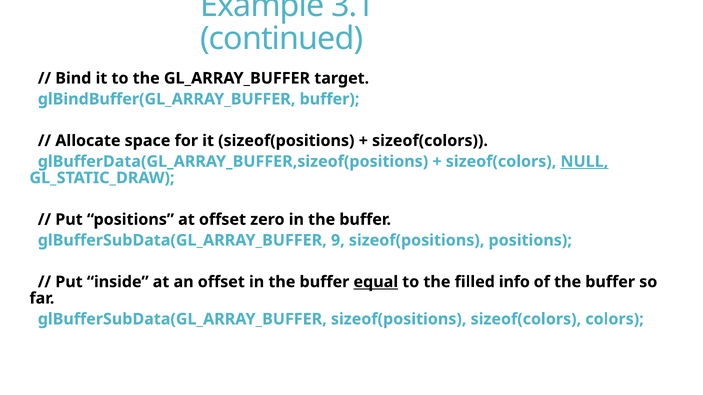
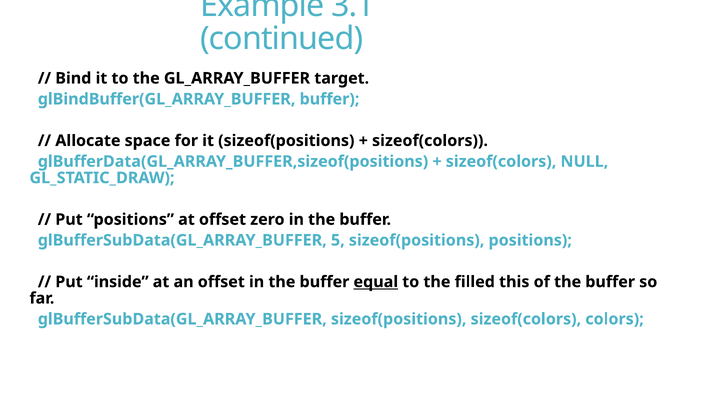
NULL underline: present -> none
9: 9 -> 5
info: info -> this
